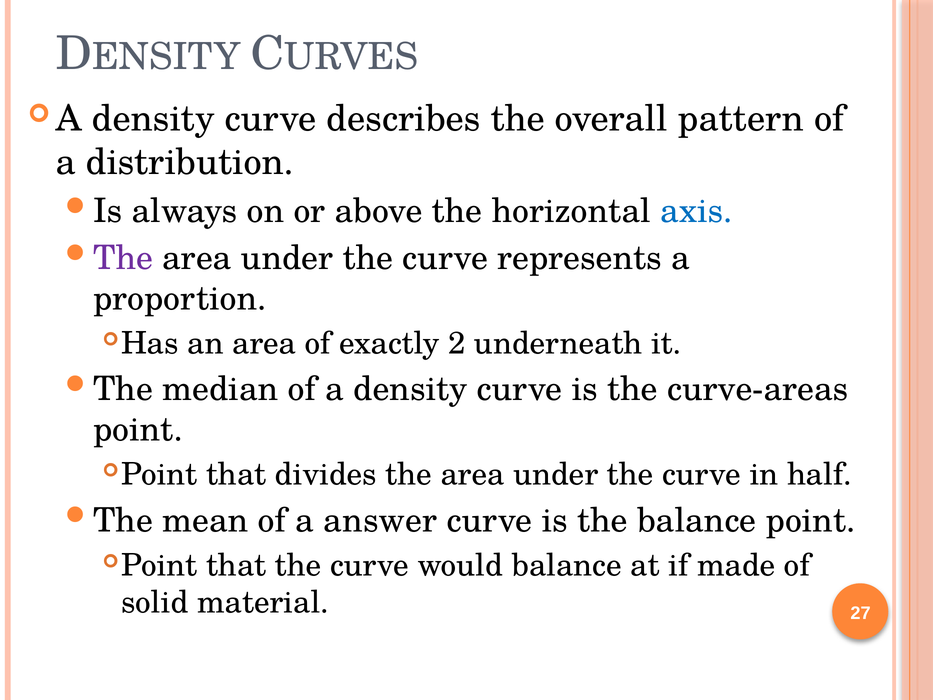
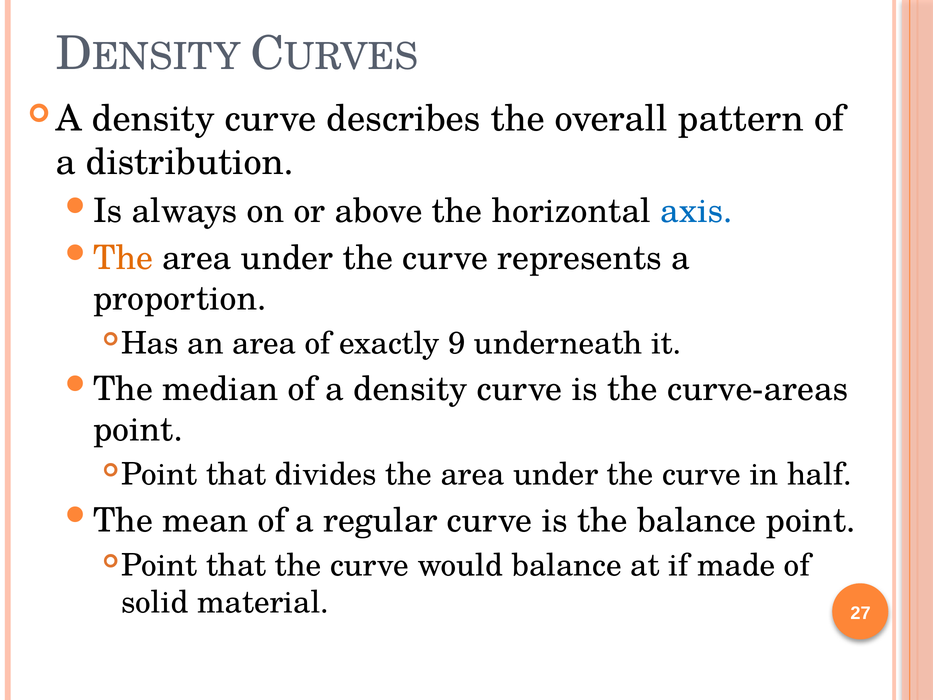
The at (123, 258) colour: purple -> orange
2: 2 -> 9
answer: answer -> regular
